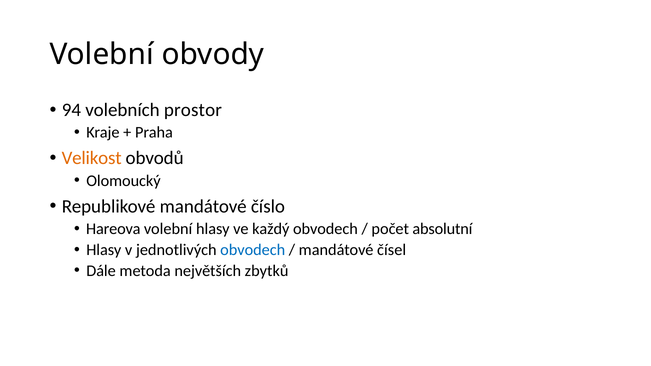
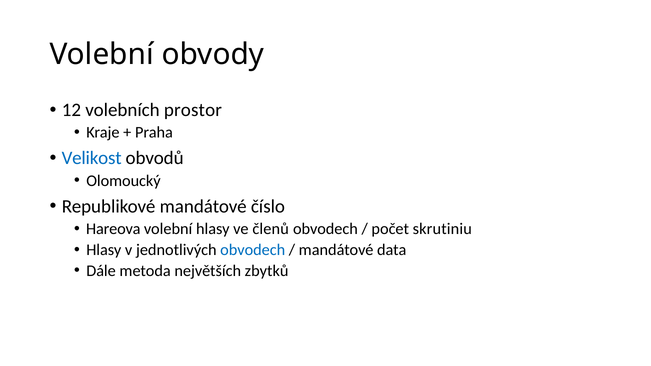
94: 94 -> 12
Velikost colour: orange -> blue
každý: každý -> členů
absolutní: absolutní -> skrutiniu
čísel: čísel -> data
